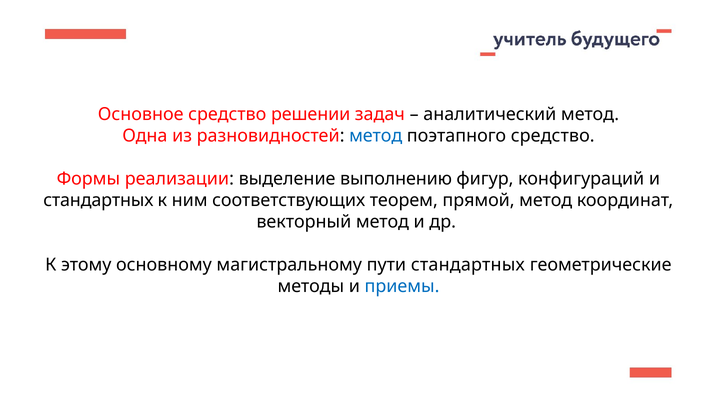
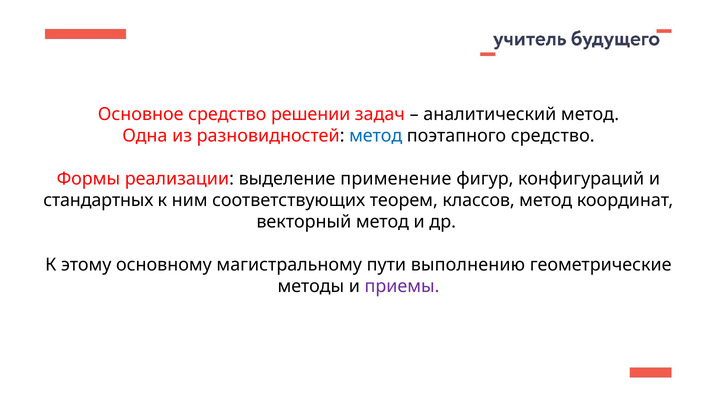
выполнению: выполнению -> применение
прямой: прямой -> классов
пути стандартных: стандартных -> выполнению
приемы colour: blue -> purple
